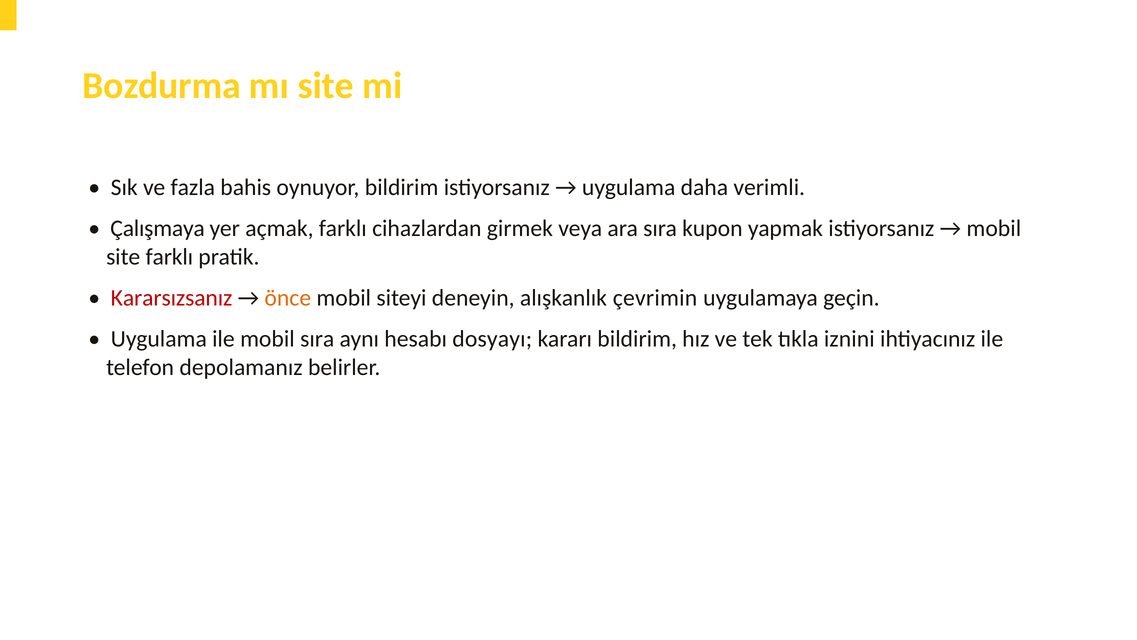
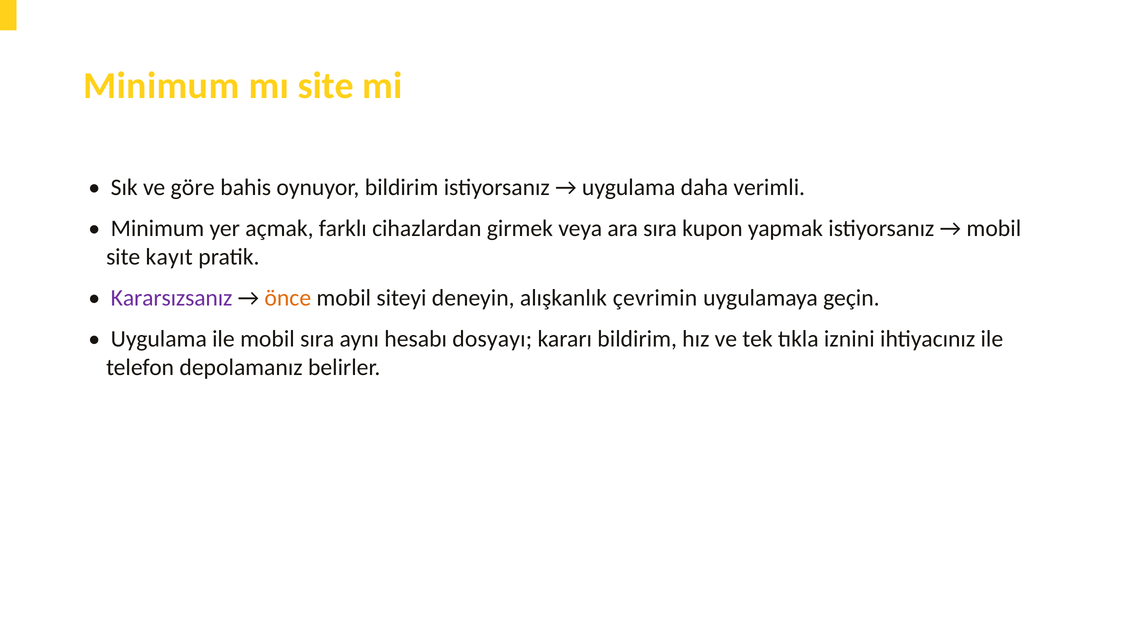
Bozdurma at (162, 86): Bozdurma -> Minimum
fazla: fazla -> göre
Çalışmaya at (158, 228): Çalışmaya -> Minimum
site farklı: farklı -> kayıt
Kararsızsanız colour: red -> purple
